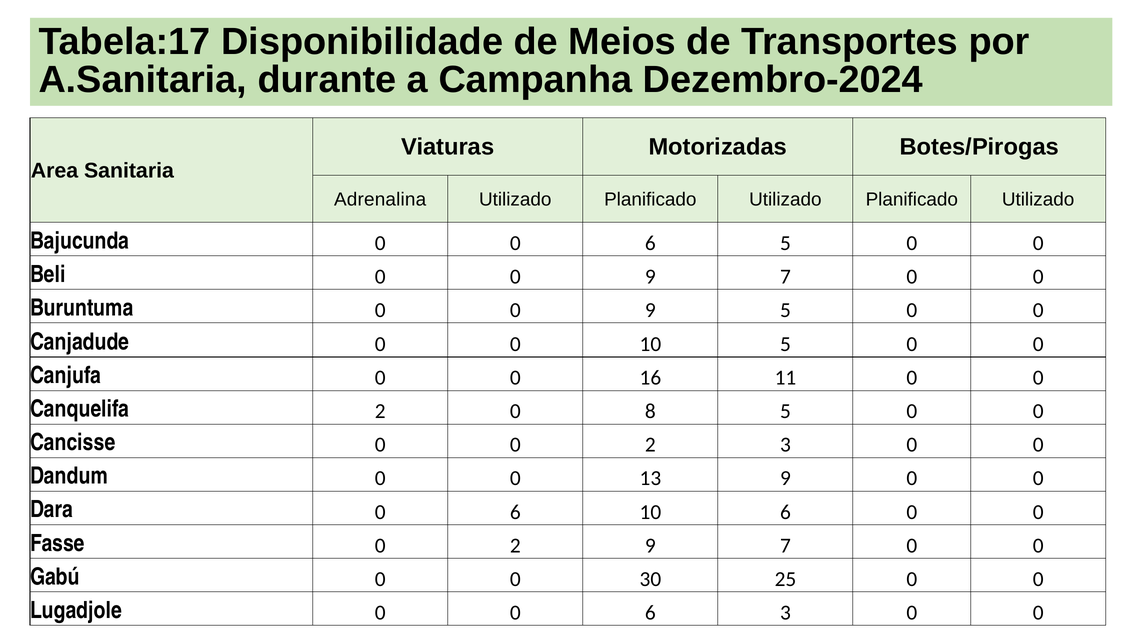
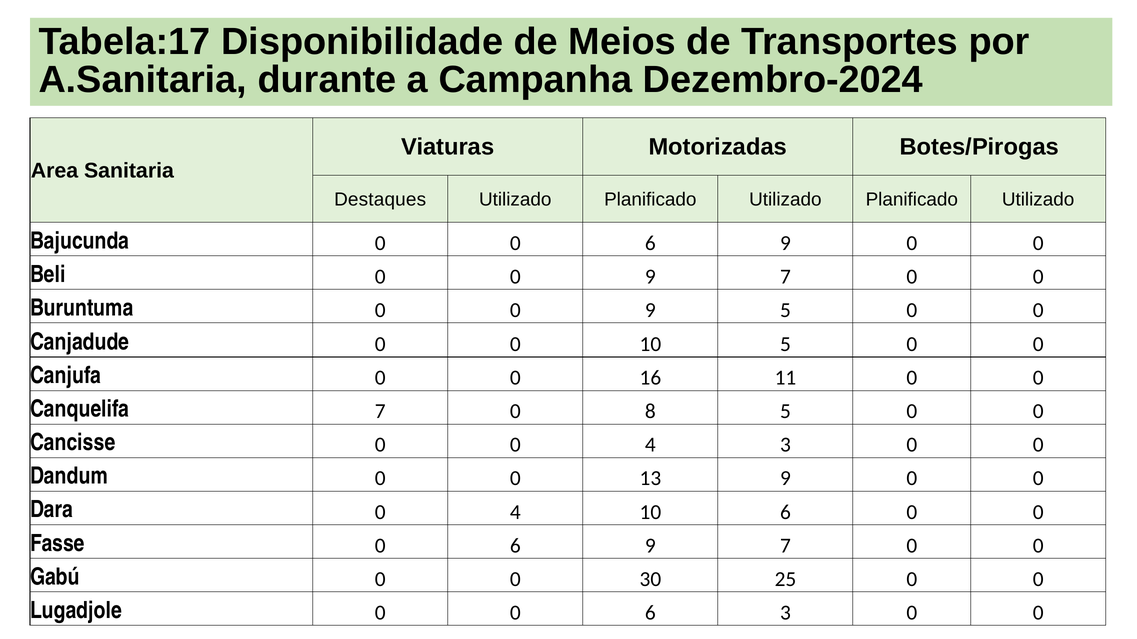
Adrenalina: Adrenalina -> Destaques
0 0 6 5: 5 -> 9
Canquelifa 2: 2 -> 7
0 0 2: 2 -> 4
Dara 0 6: 6 -> 4
Fasse 0 2: 2 -> 6
